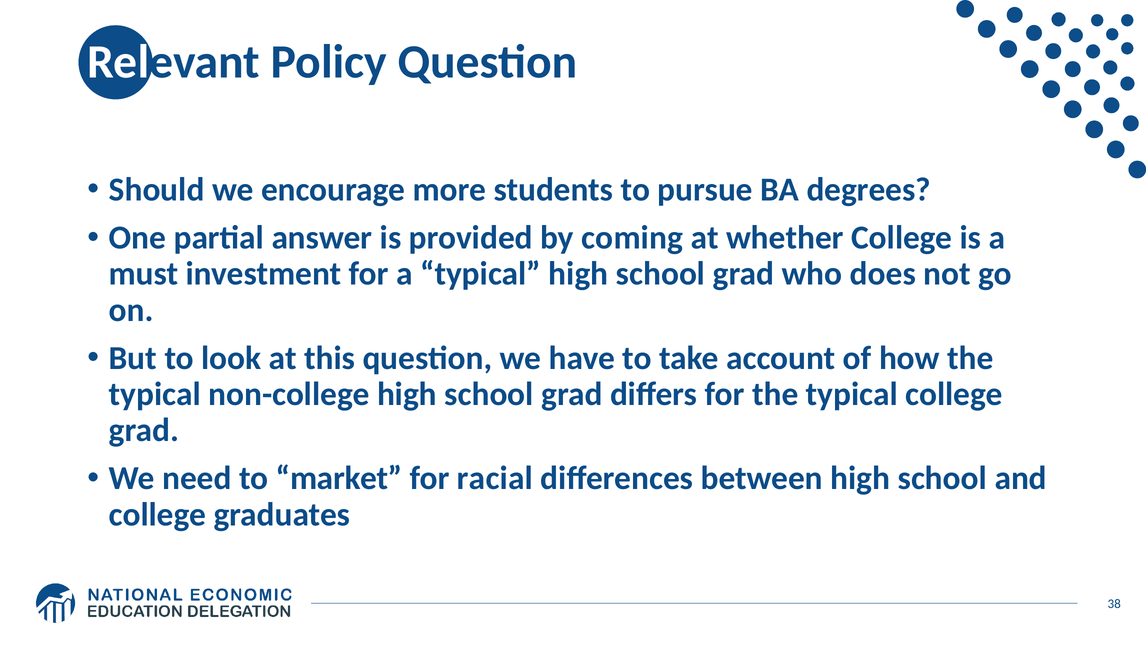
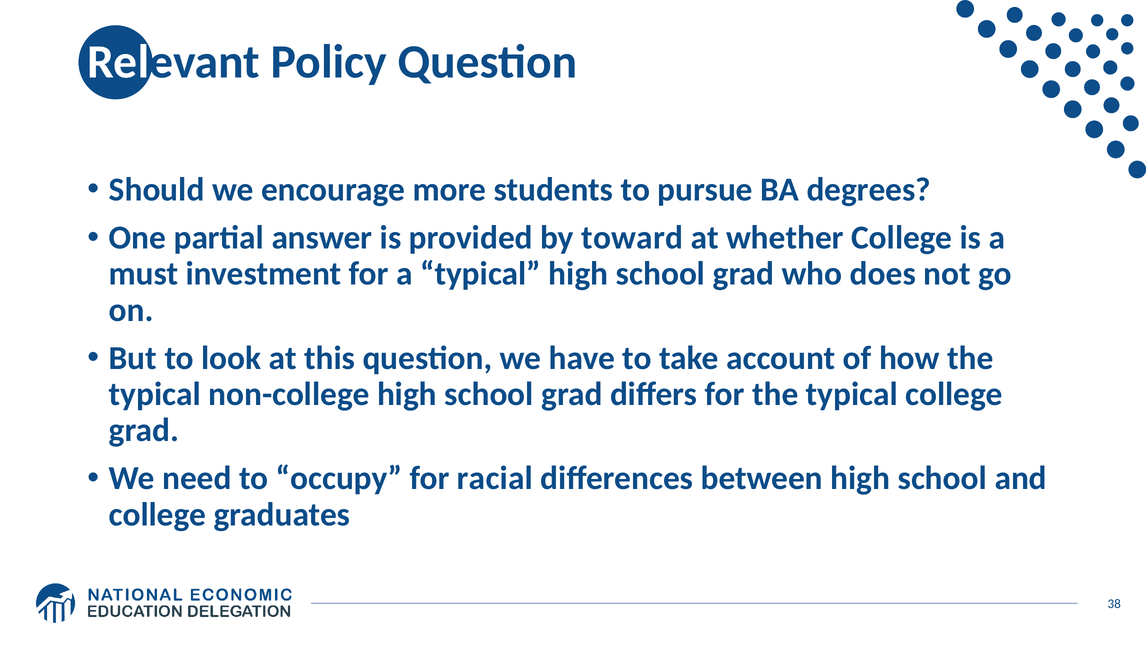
coming: coming -> toward
market: market -> occupy
